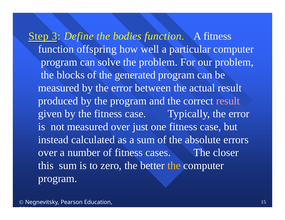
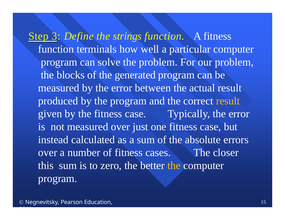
bodies: bodies -> strings
offspring: offspring -> terminals
result at (228, 101) colour: pink -> yellow
